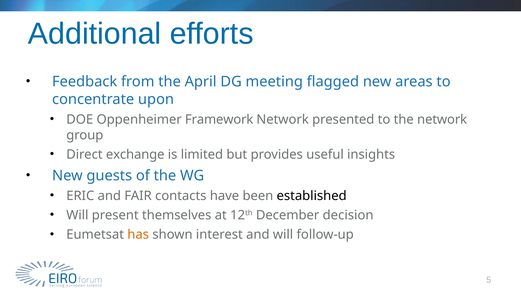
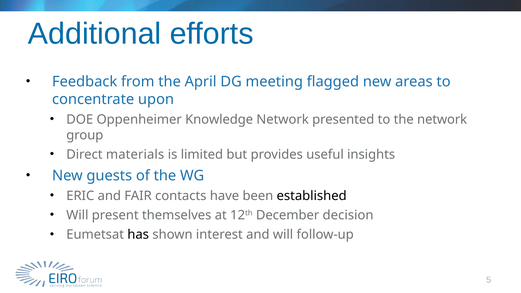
Framework: Framework -> Knowledge
exchange: exchange -> materials
has colour: orange -> black
